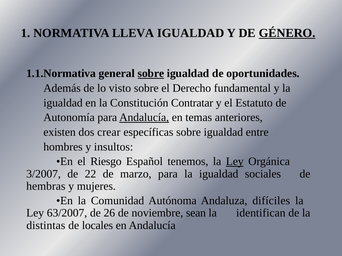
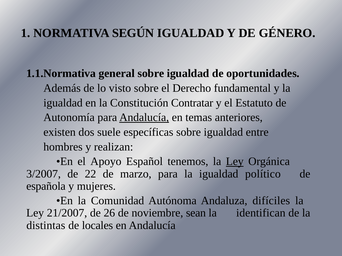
LLEVA: LLEVA -> SEGÚN
GÉNERO underline: present -> none
sobre at (151, 74) underline: present -> none
crear: crear -> suele
insultos: insultos -> realizan
Riesgo: Riesgo -> Apoyo
sociales: sociales -> político
hembras: hembras -> española
63/2007: 63/2007 -> 21/2007
